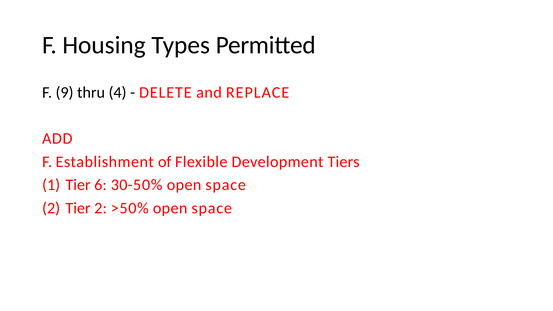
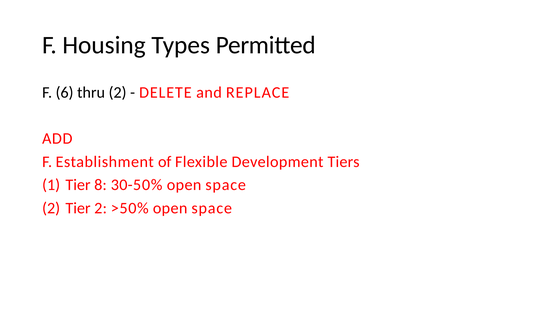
9: 9 -> 6
thru 4: 4 -> 2
6: 6 -> 8
